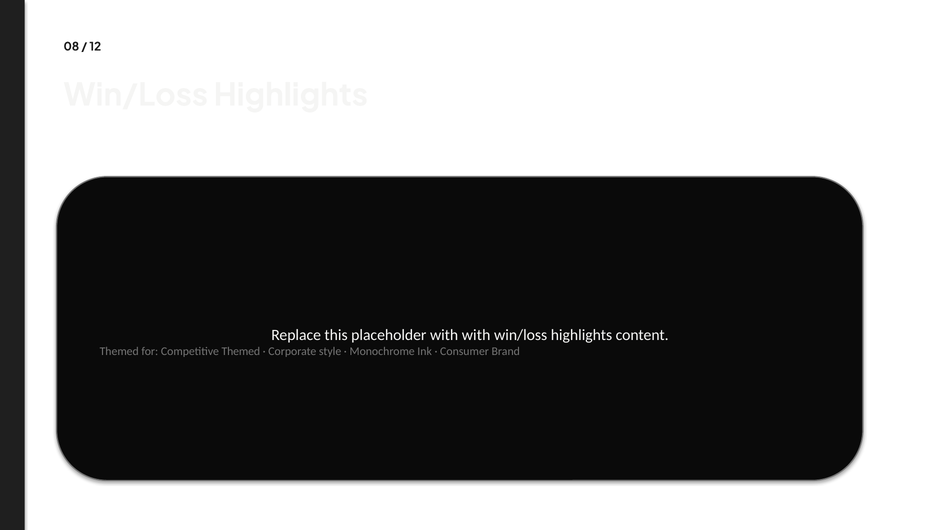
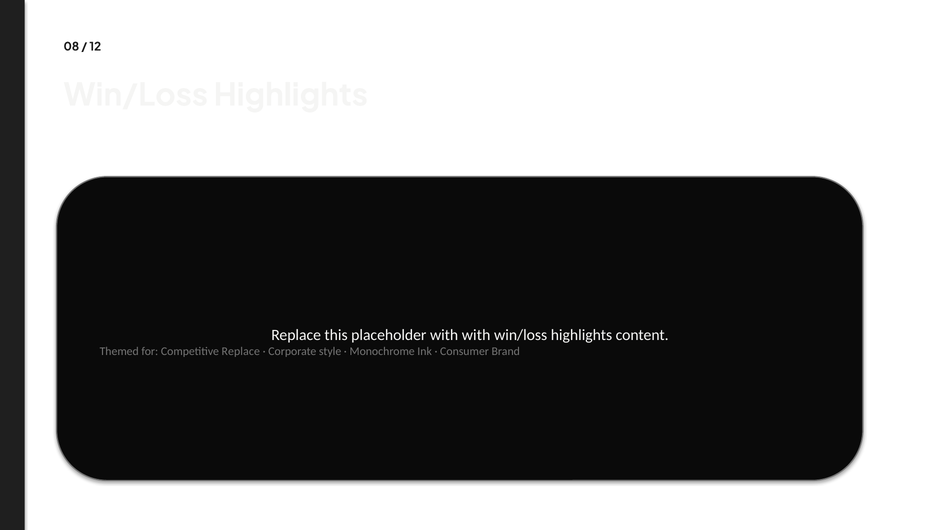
Competitive Themed: Themed -> Replace
